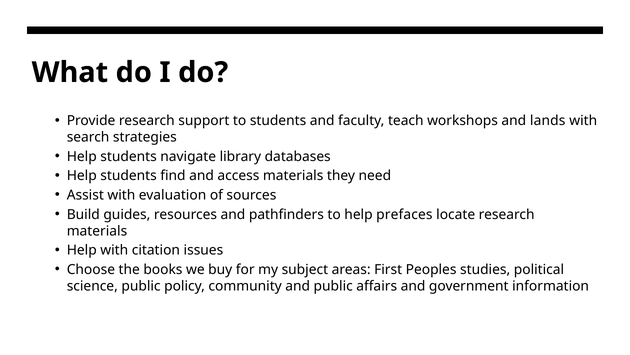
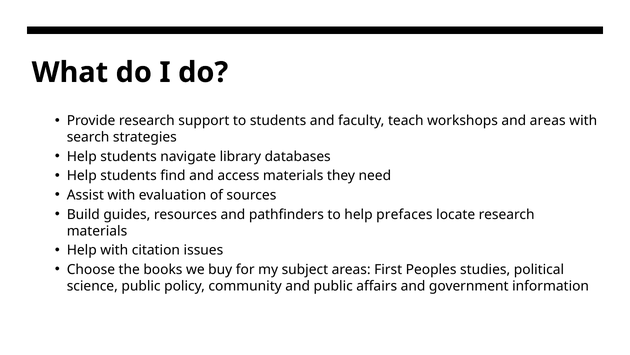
and lands: lands -> areas
